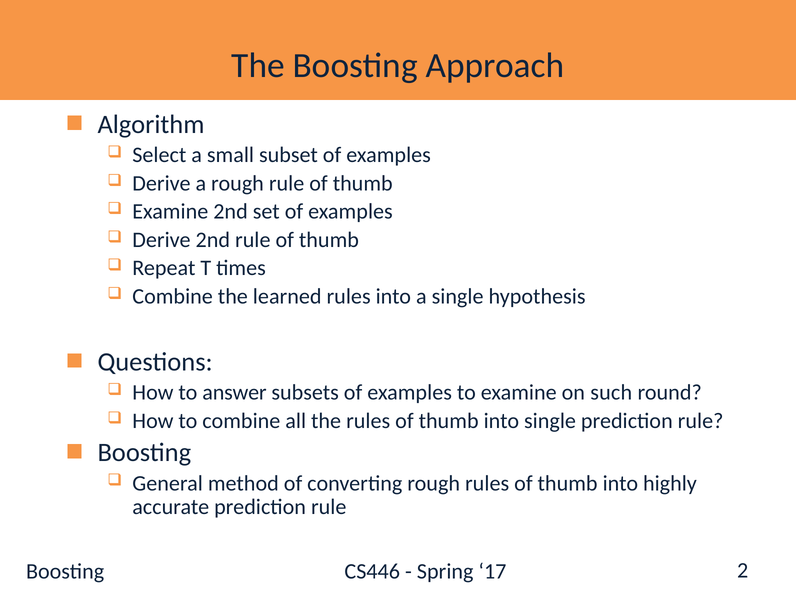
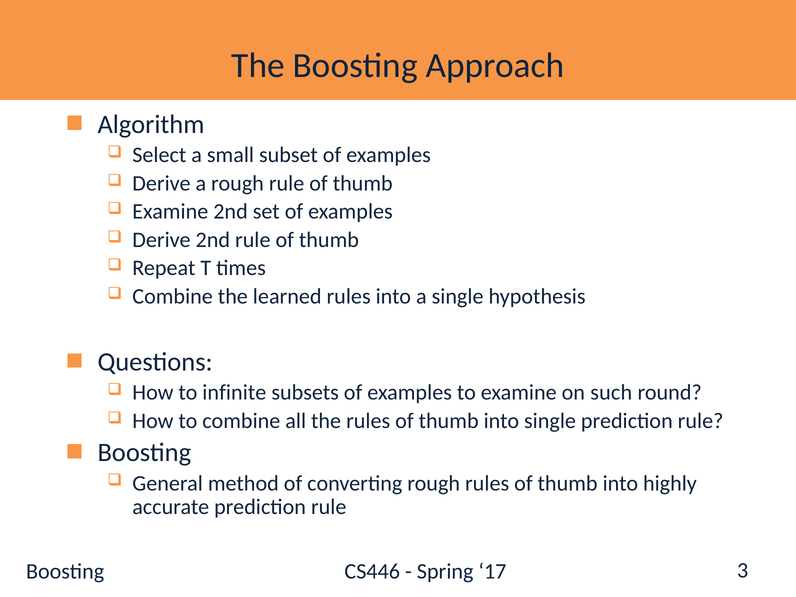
answer: answer -> infinite
2: 2 -> 3
